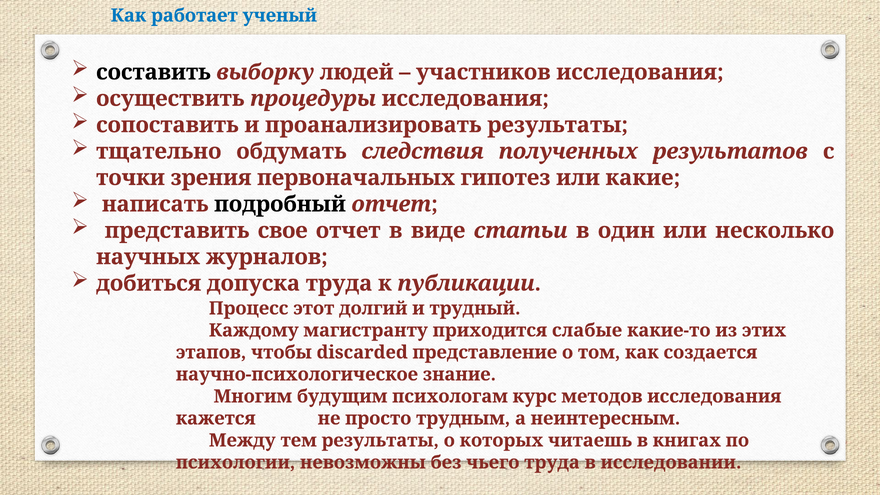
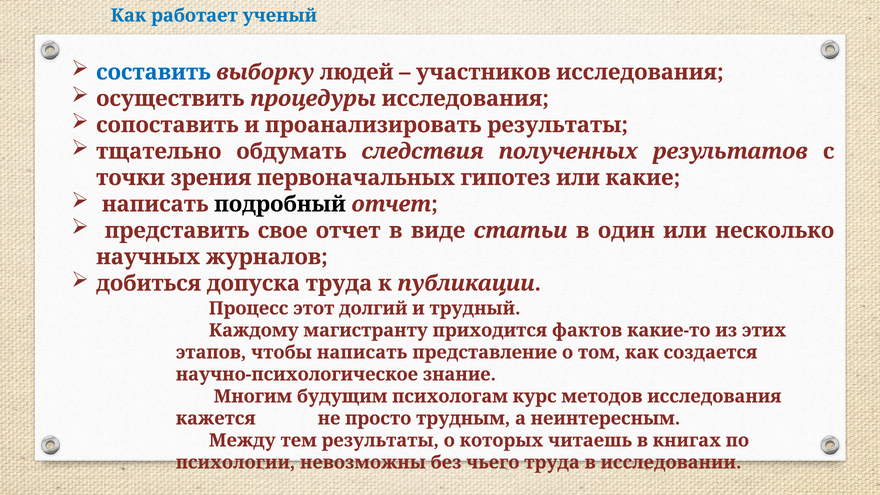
составить colour: black -> blue
слабые: слабые -> фактов
чтобы discarded: discarded -> написать
